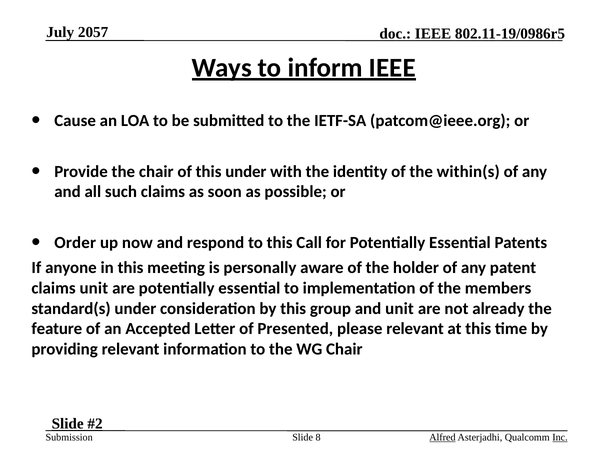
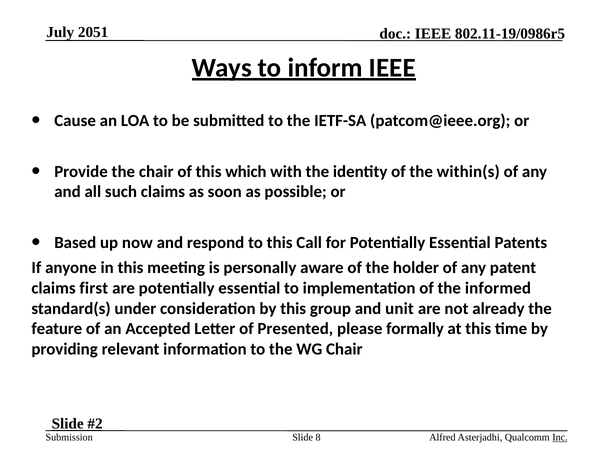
2057: 2057 -> 2051
this under: under -> which
Order: Order -> Based
claims unit: unit -> first
members: members -> informed
please relevant: relevant -> formally
Alfred underline: present -> none
